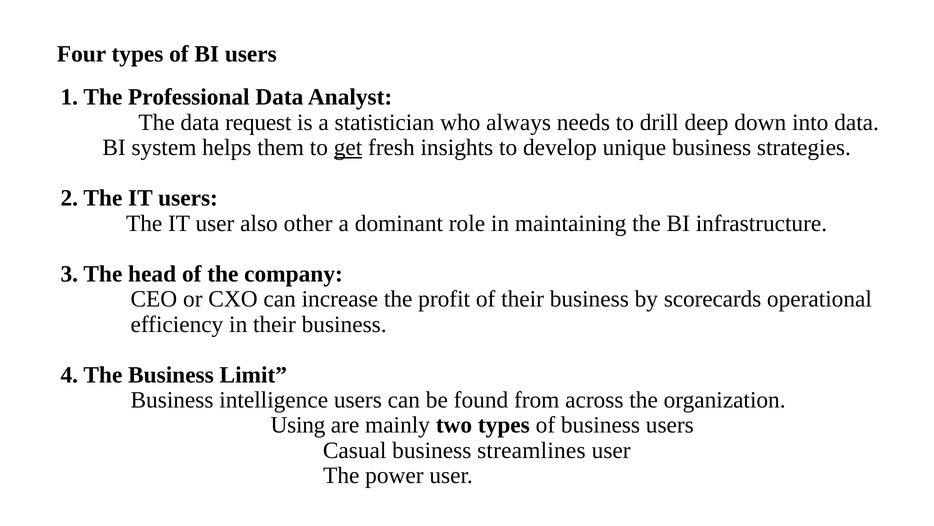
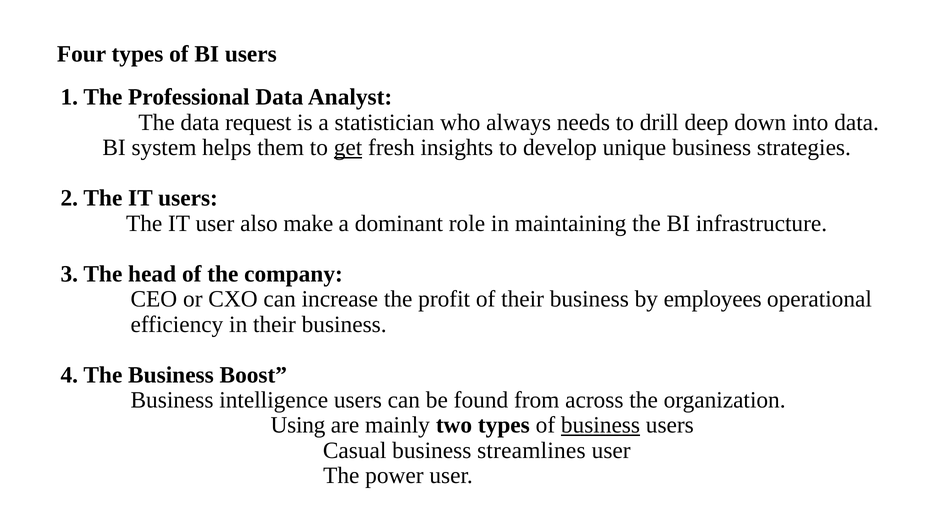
other: other -> make
scorecards: scorecards -> employees
Limit: Limit -> Boost
business at (600, 425) underline: none -> present
